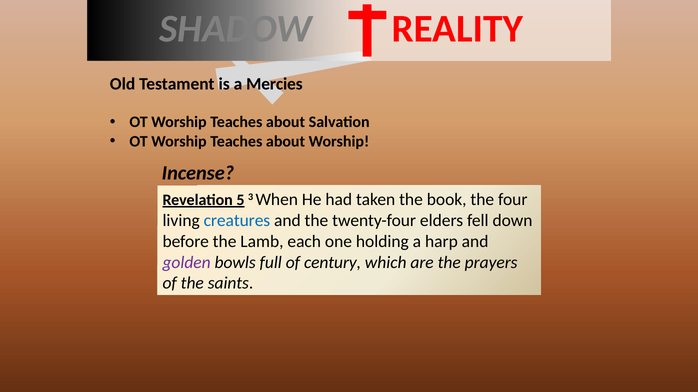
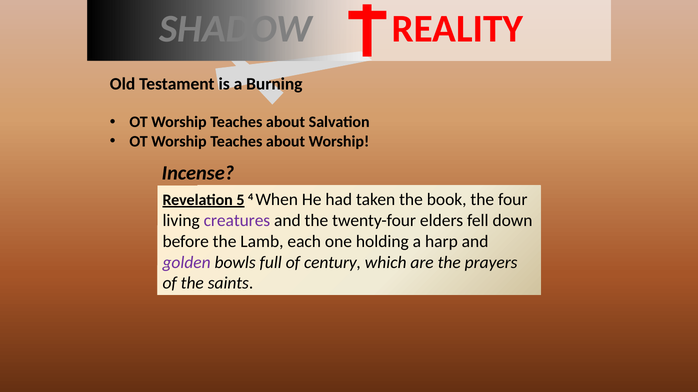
Mercies: Mercies -> Burning
3: 3 -> 4
creatures colour: blue -> purple
